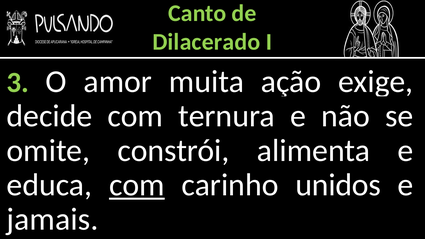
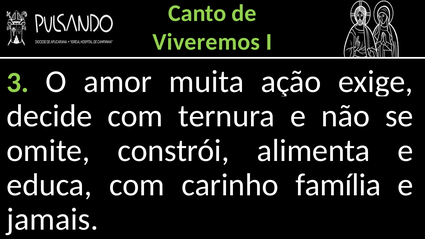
Dilacerado: Dilacerado -> Viveremos
com at (137, 185) underline: present -> none
unidos: unidos -> família
